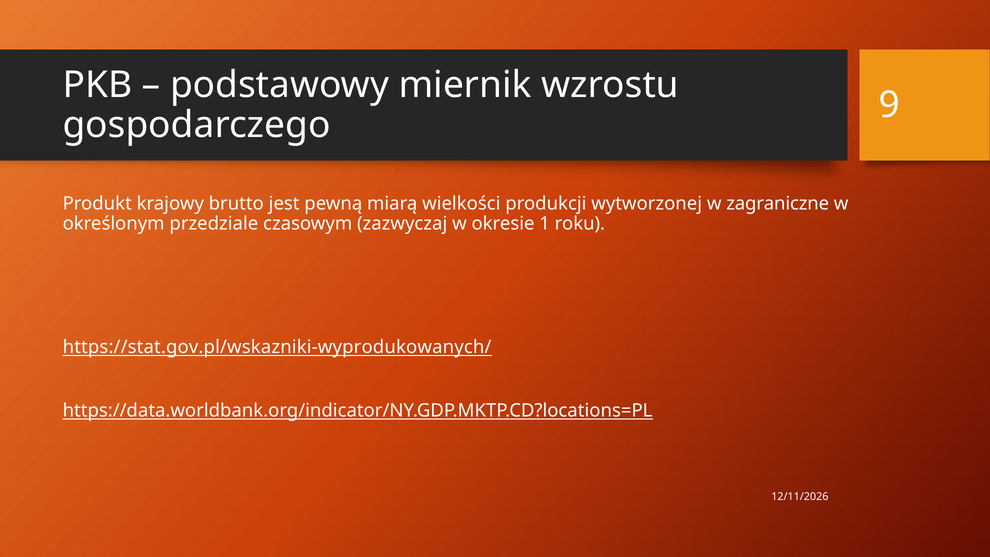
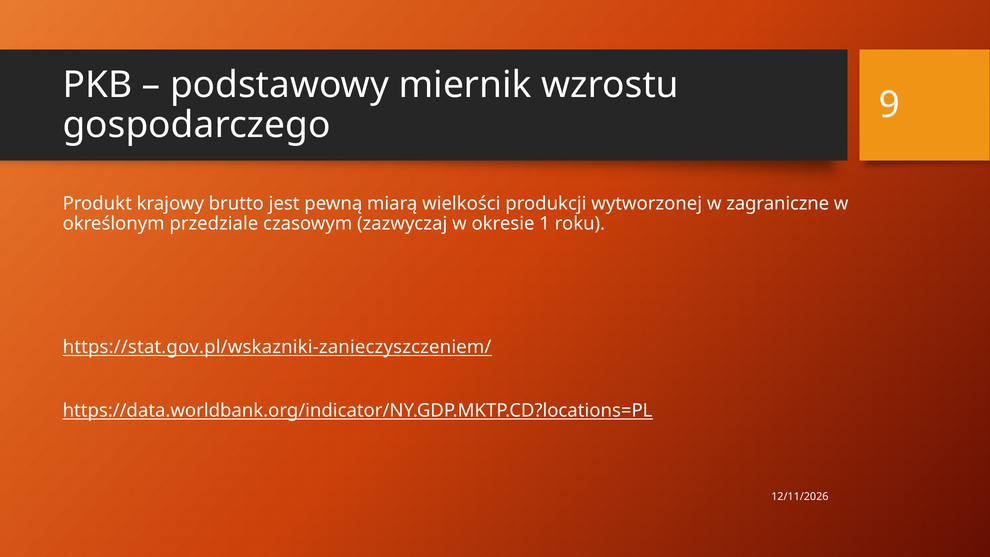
https://stat.gov.pl/wskazniki-wyprodukowanych/: https://stat.gov.pl/wskazniki-wyprodukowanych/ -> https://stat.gov.pl/wskazniki-zanieczyszczeniem/
